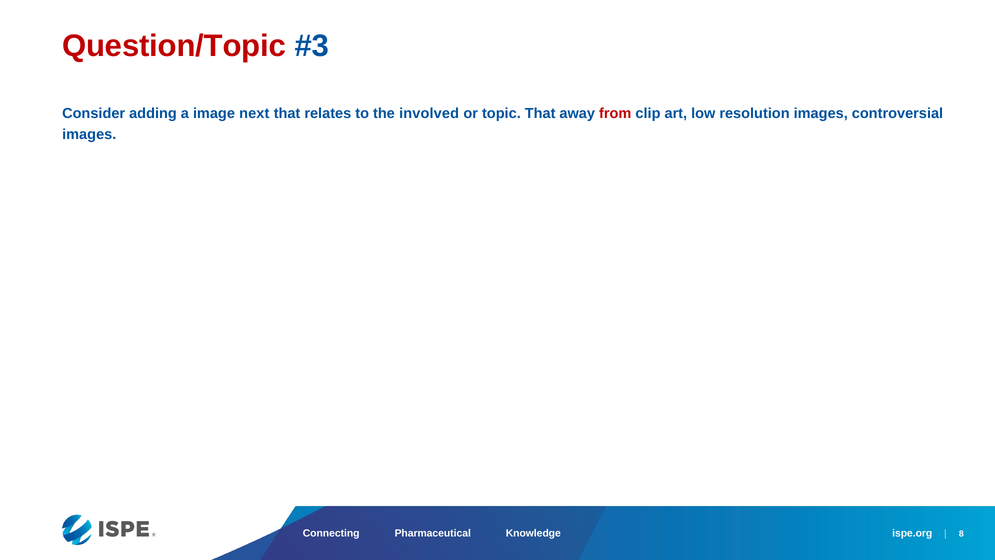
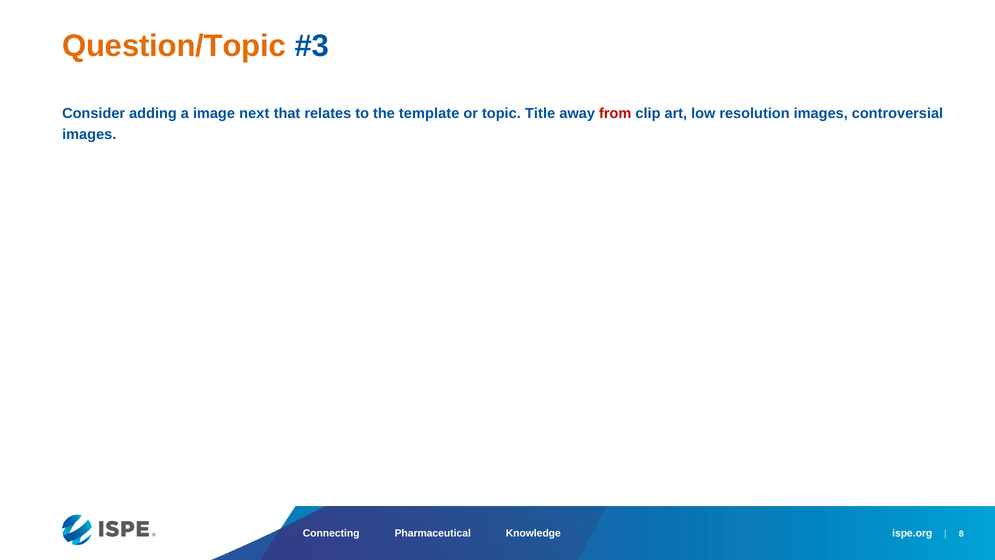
Question/Topic colour: red -> orange
involved: involved -> template
topic That: That -> Title
